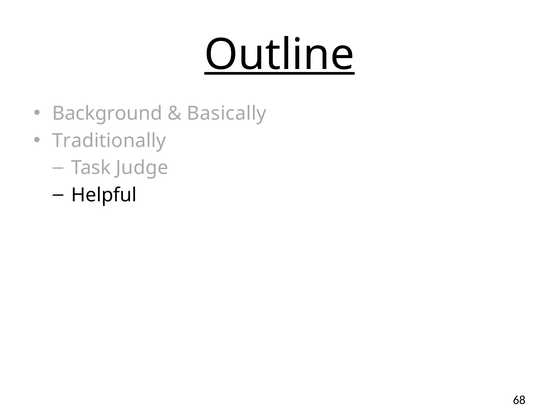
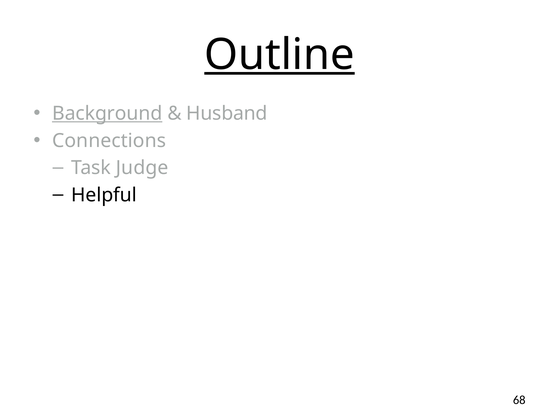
Background underline: none -> present
Basically: Basically -> Husband
Traditionally: Traditionally -> Connections
